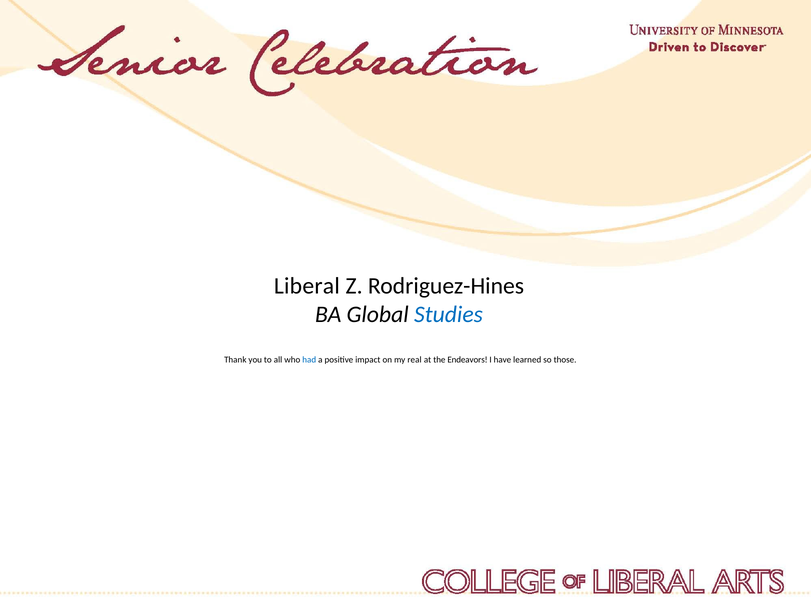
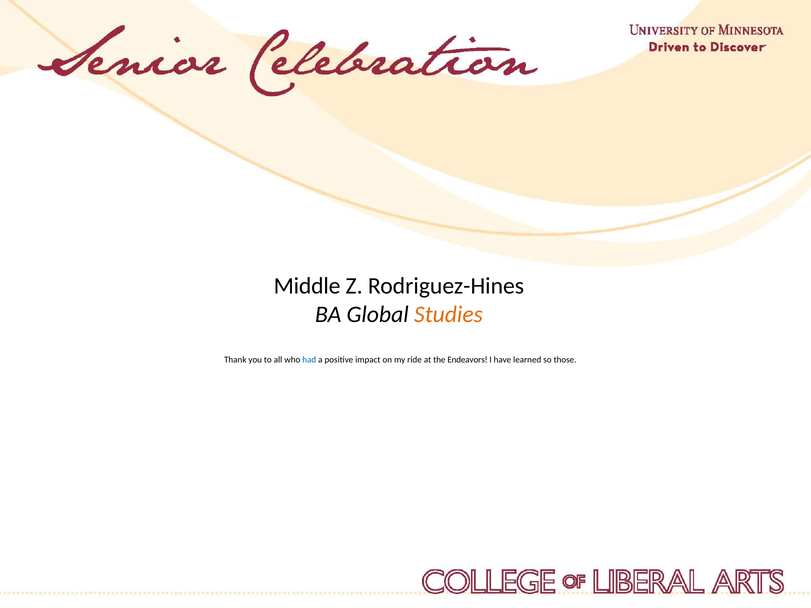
Liberal: Liberal -> Middle
Studies colour: blue -> orange
real: real -> ride
